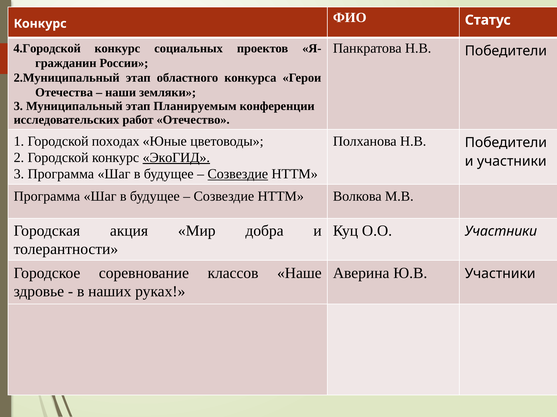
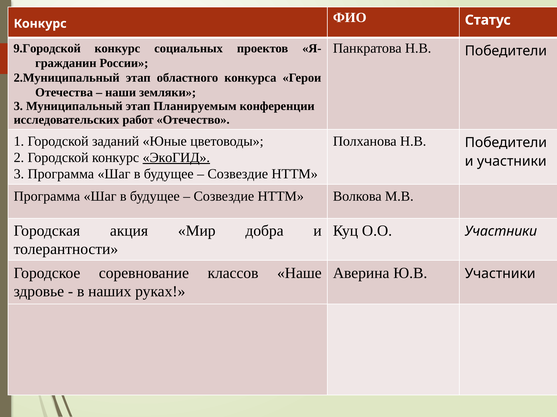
4.Городской: 4.Городской -> 9.Городской
походах: походах -> заданий
Созвездие at (238, 174) underline: present -> none
